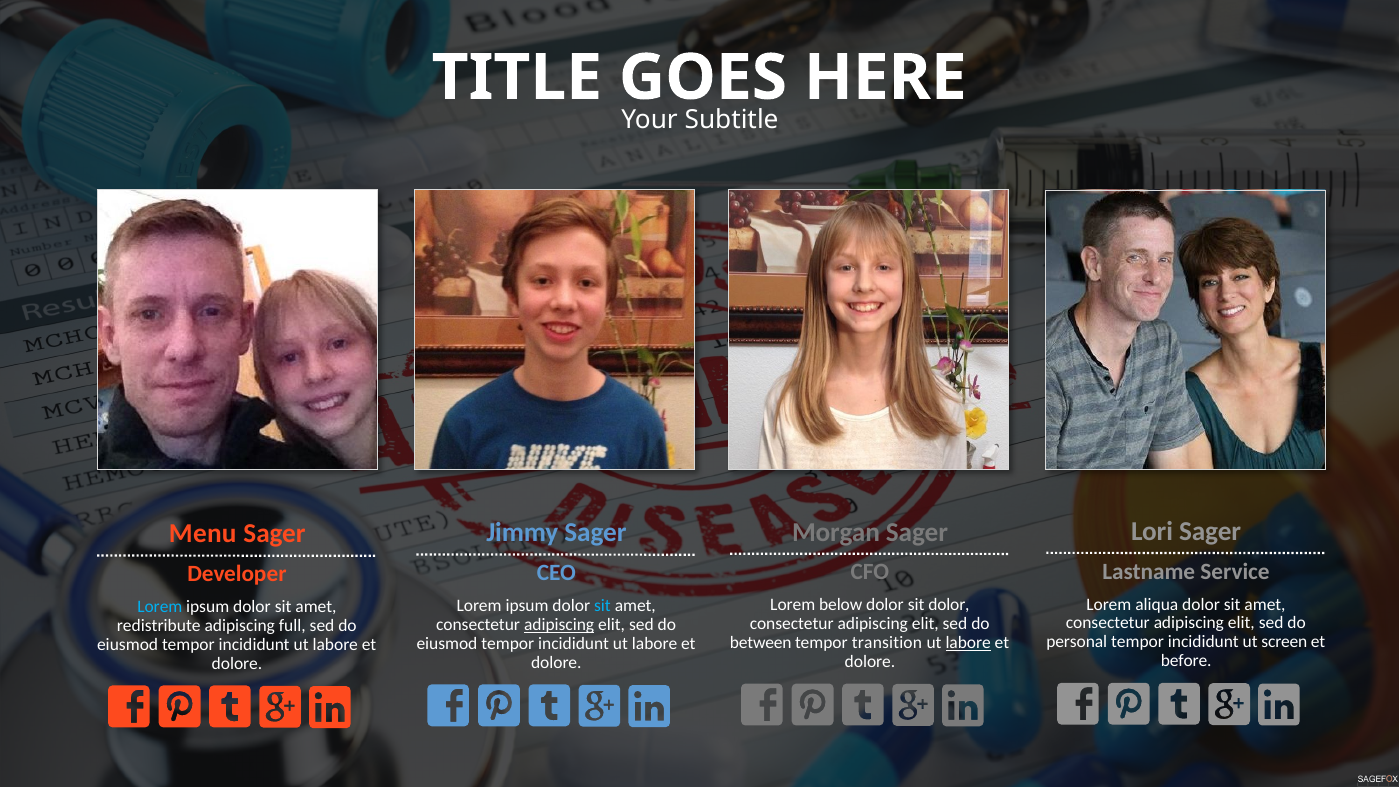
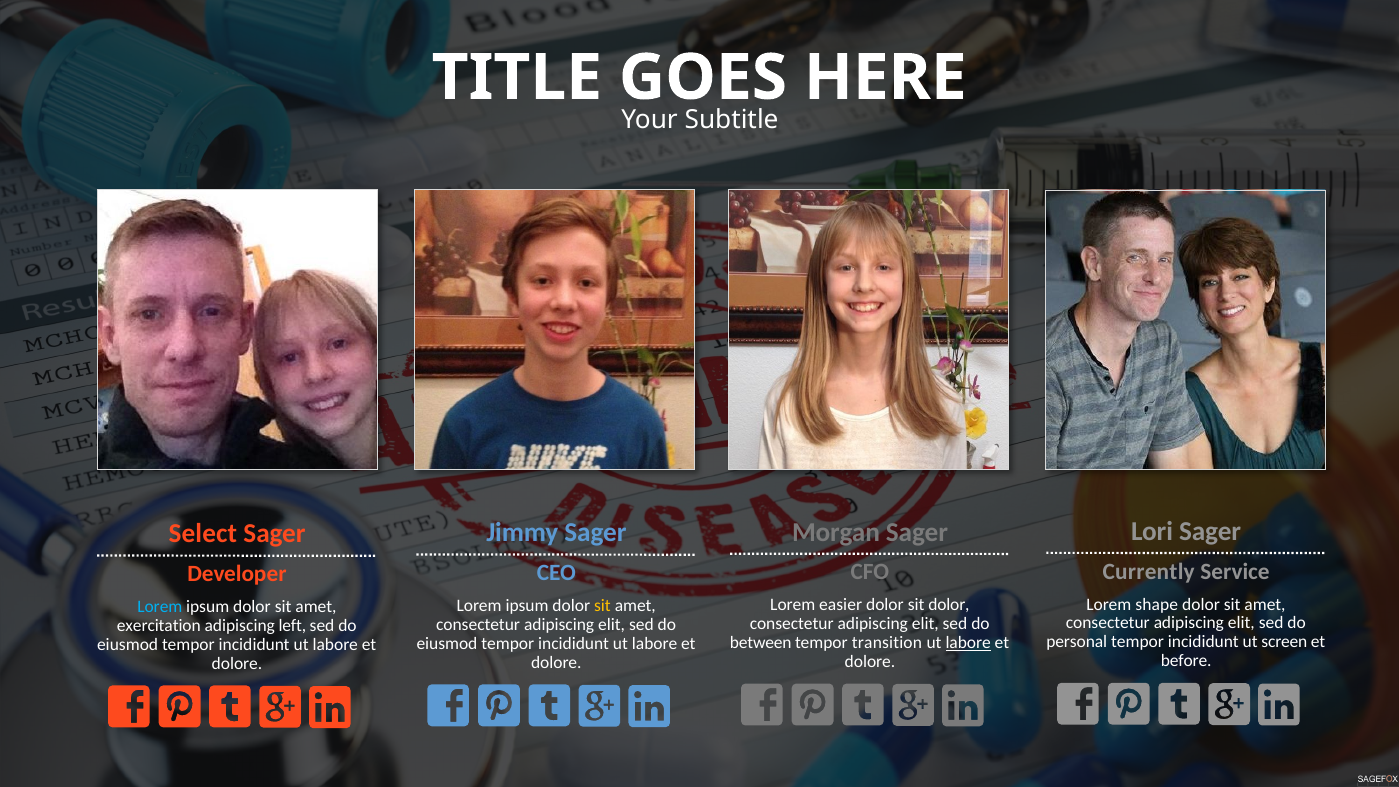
Menu: Menu -> Select
Lastname: Lastname -> Currently
aliqua: aliqua -> shape
below: below -> easier
sit at (602, 606) colour: light blue -> yellow
adipiscing at (559, 625) underline: present -> none
redistribute: redistribute -> exercitation
full: full -> left
